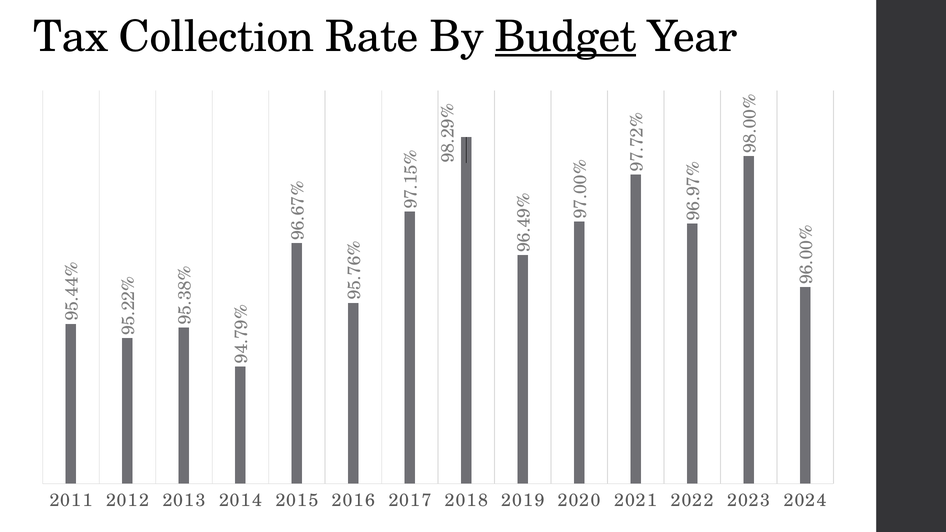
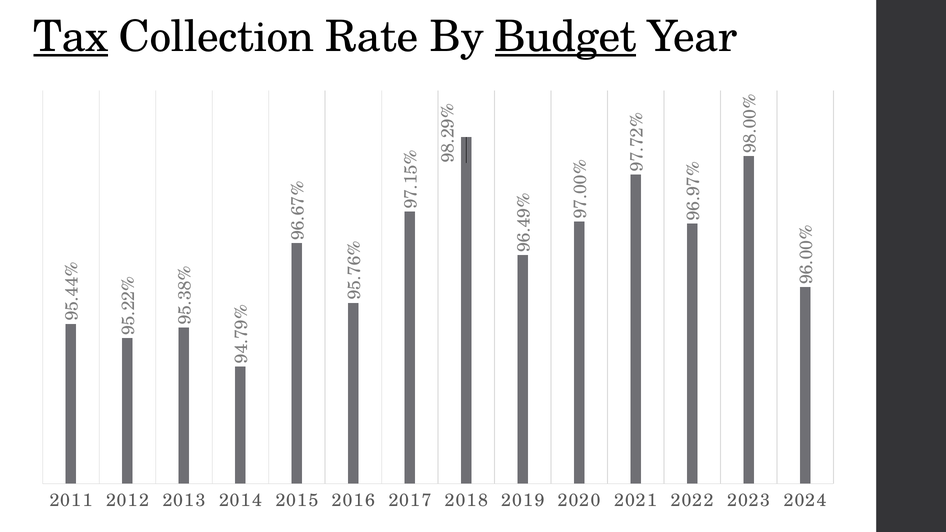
Tax underline: none -> present
